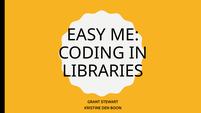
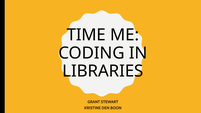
EASY: EASY -> TIME
